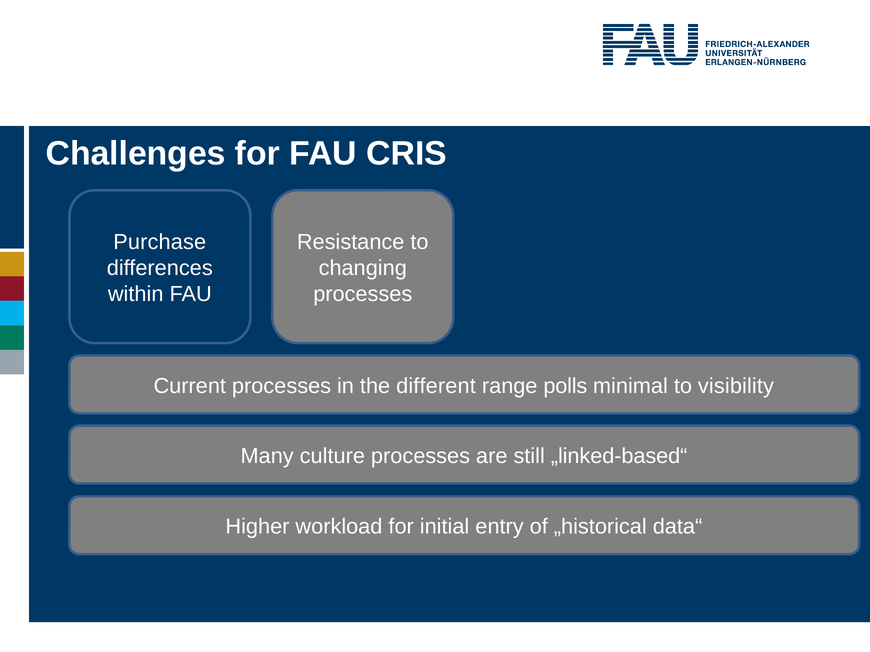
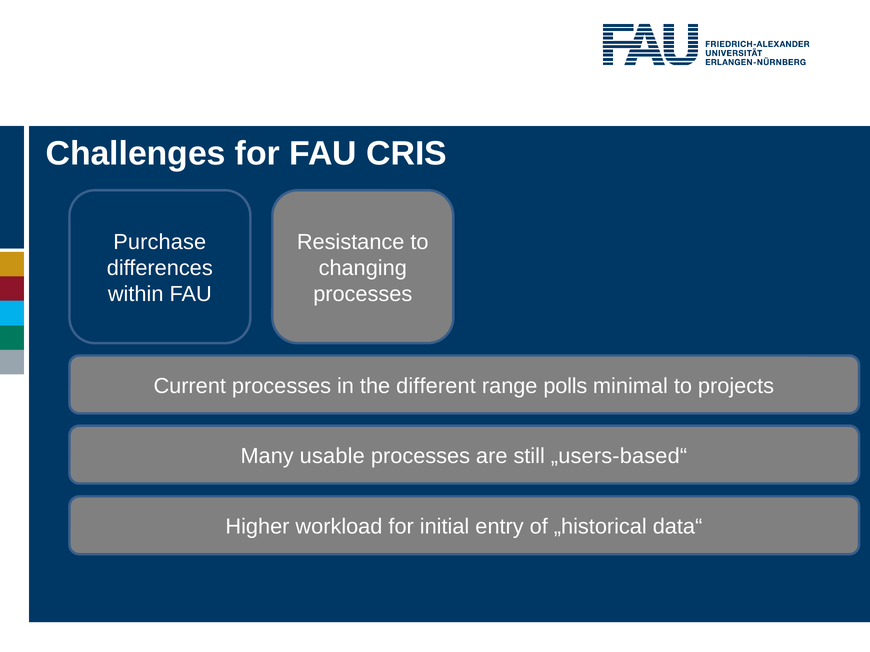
visibility: visibility -> projects
culture: culture -> usable
„linked-based“: „linked-based“ -> „users-based“
